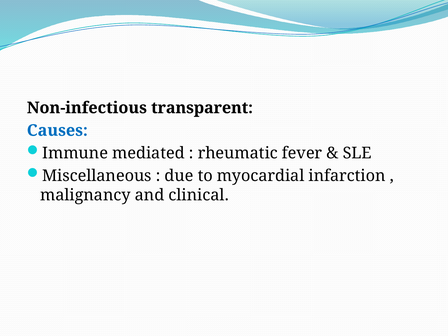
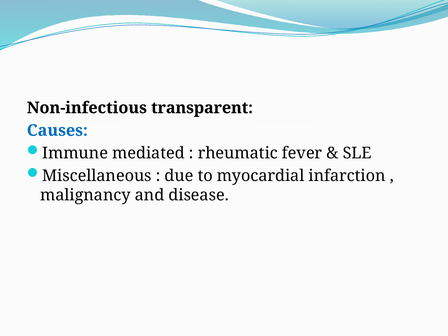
clinical: clinical -> disease
